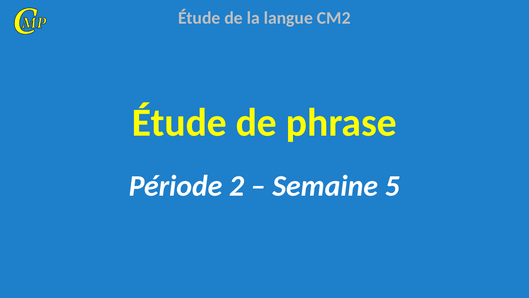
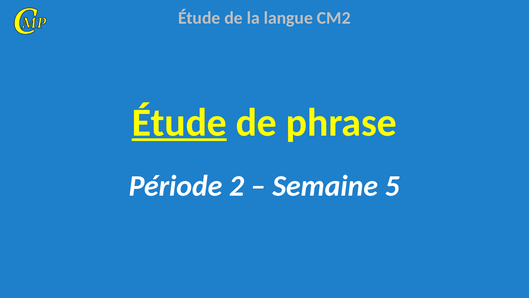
Étude at (179, 122) underline: none -> present
